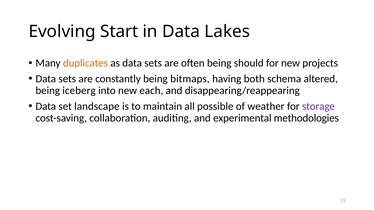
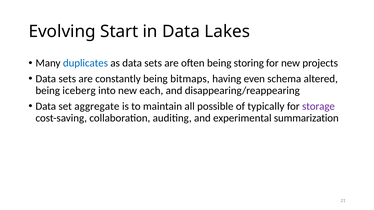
duplicates colour: orange -> blue
should: should -> storing
both: both -> even
landscape: landscape -> aggregate
weather: weather -> typically
methodologies: methodologies -> summarization
